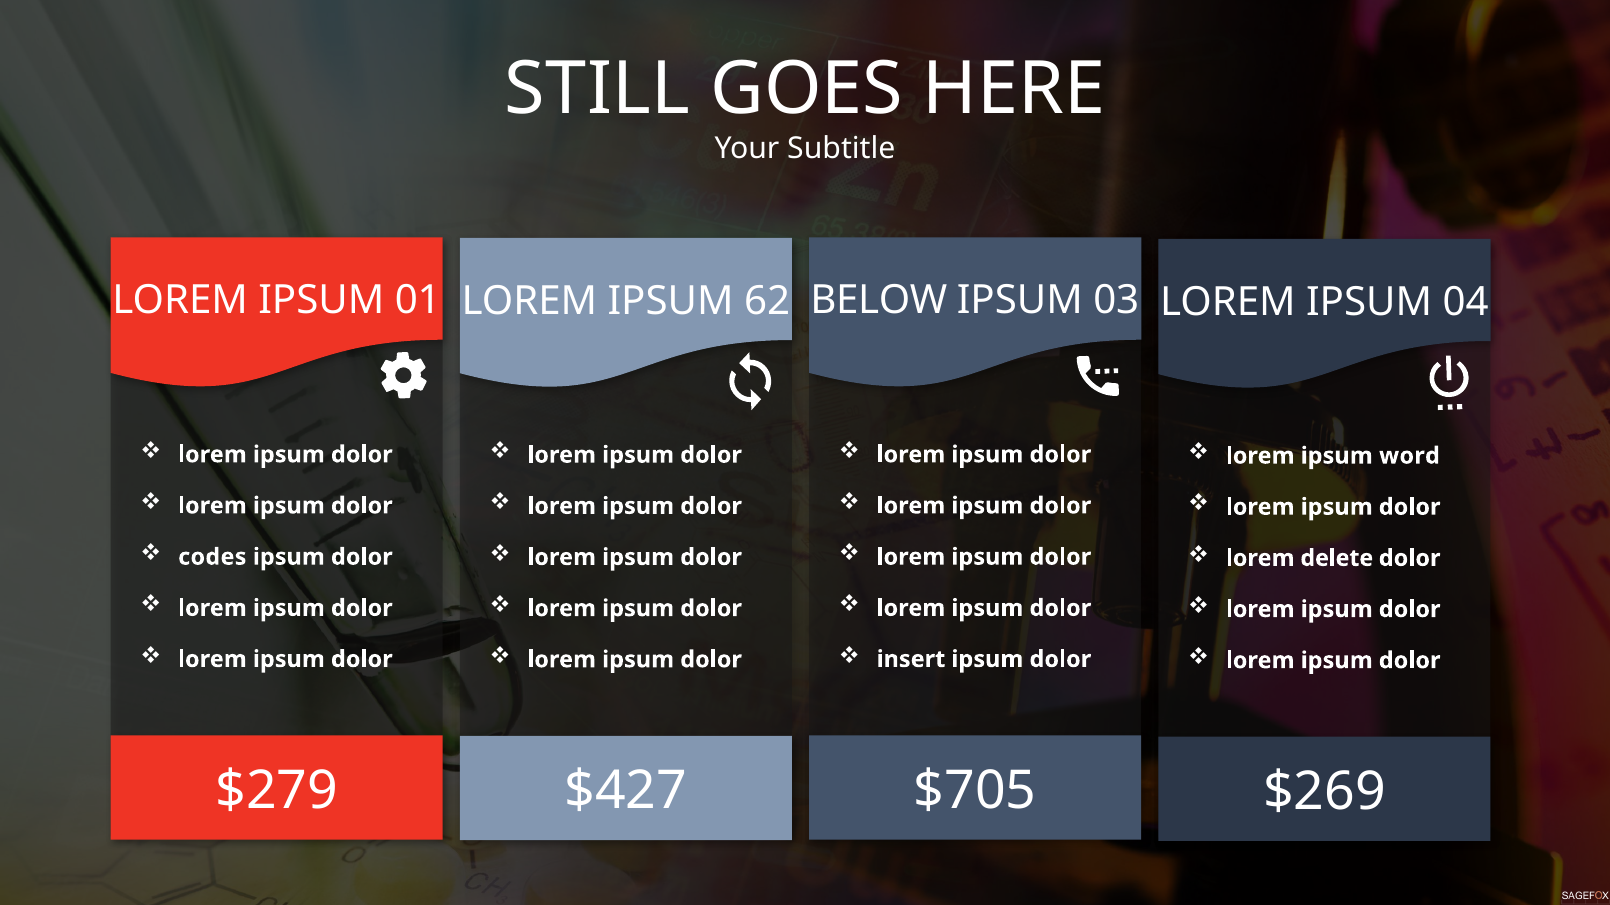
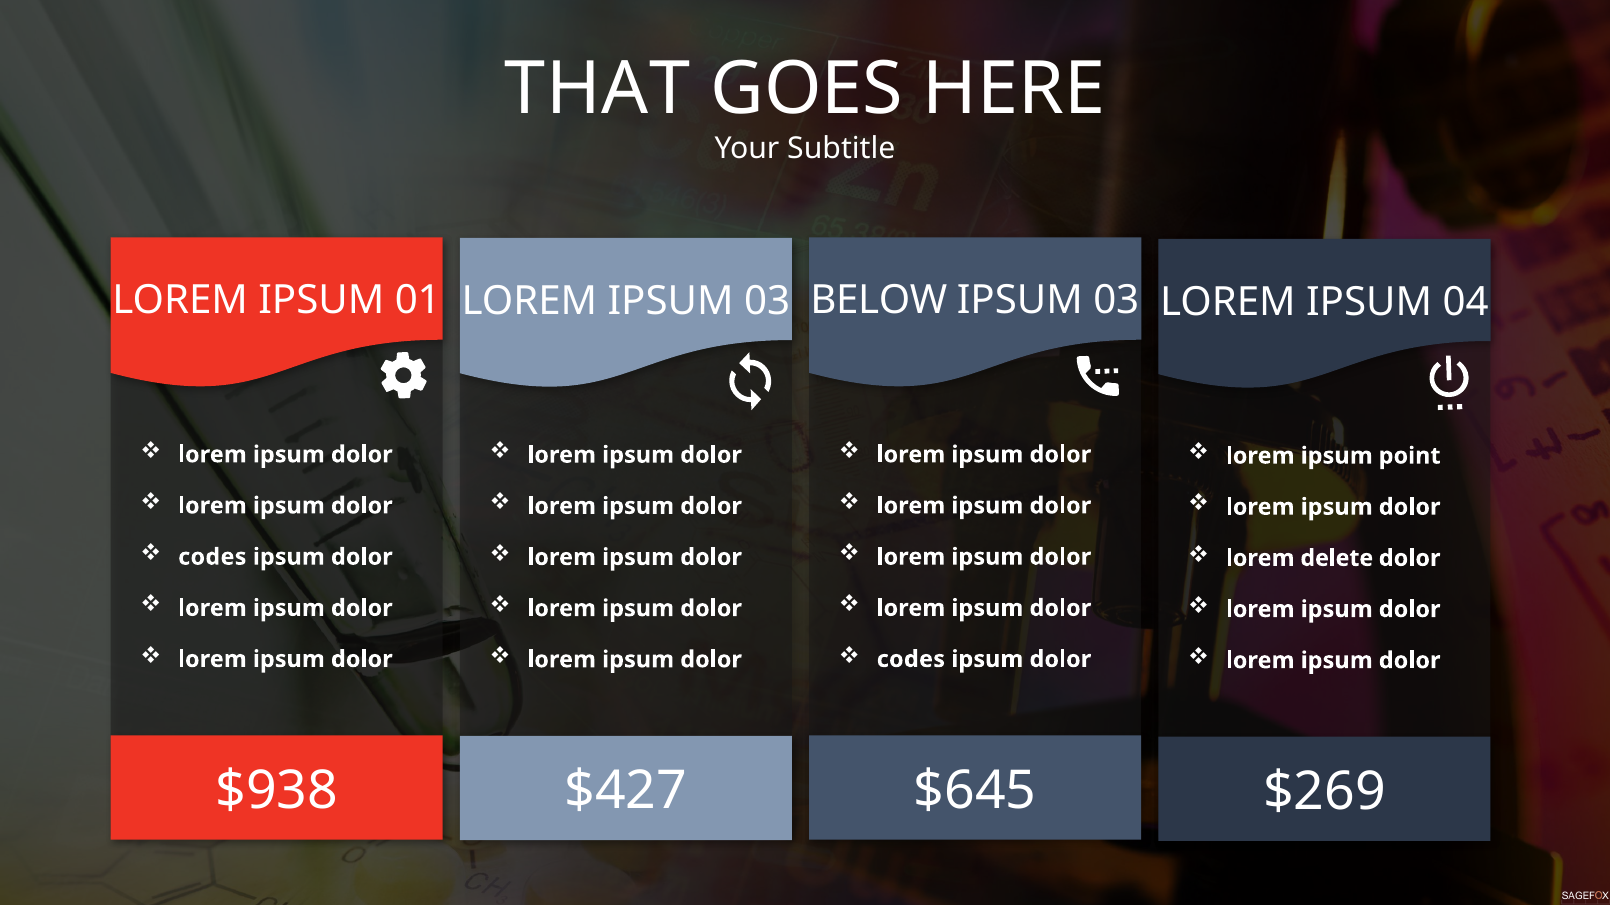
STILL: STILL -> THAT
LOREM IPSUM 62: 62 -> 03
word: word -> point
insert at (911, 660): insert -> codes
$279: $279 -> $938
$705: $705 -> $645
